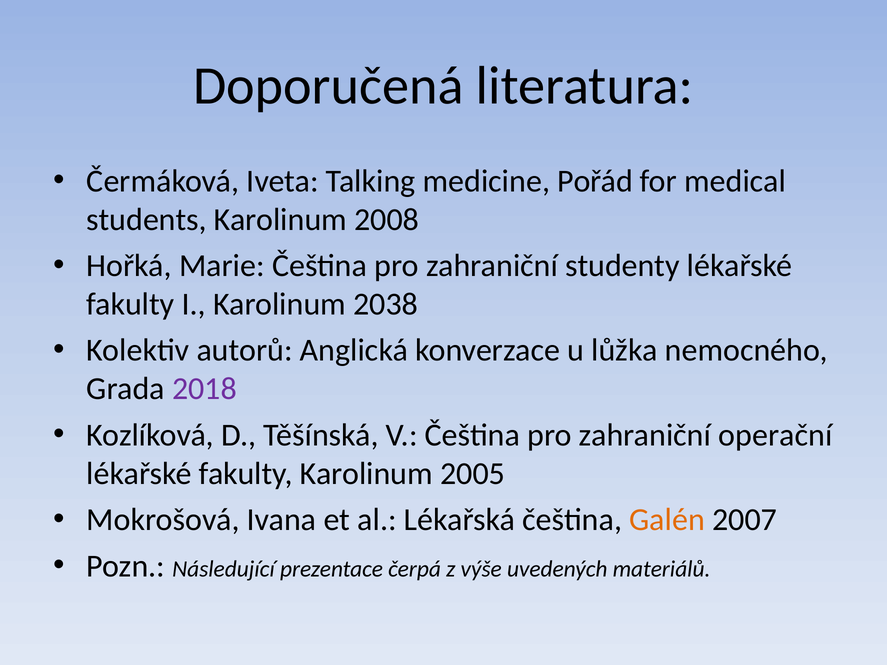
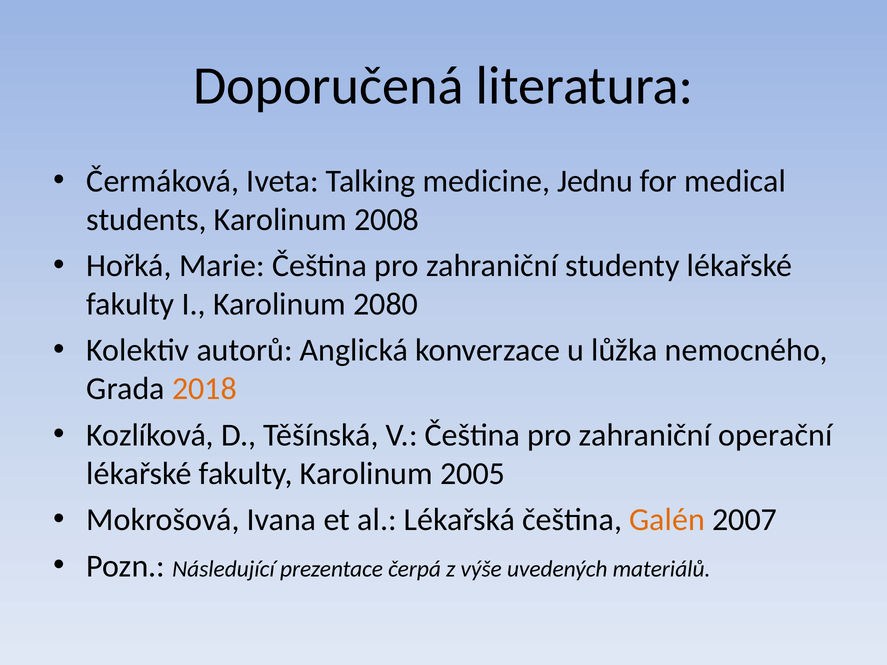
Pořád: Pořád -> Jednu
2038: 2038 -> 2080
2018 colour: purple -> orange
